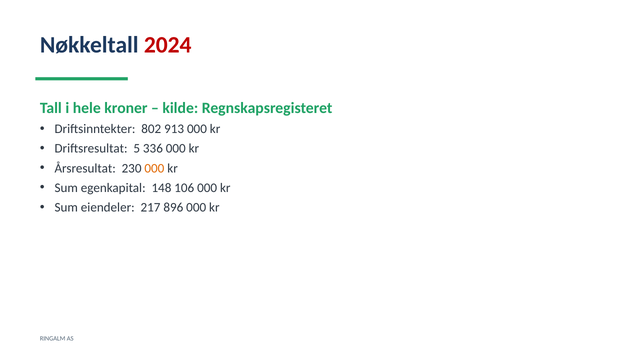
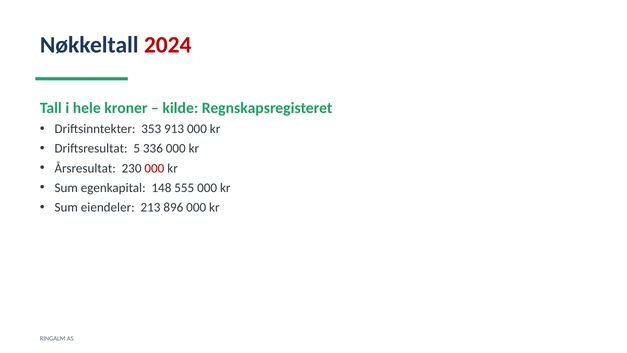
802: 802 -> 353
000 at (154, 168) colour: orange -> red
106: 106 -> 555
217: 217 -> 213
